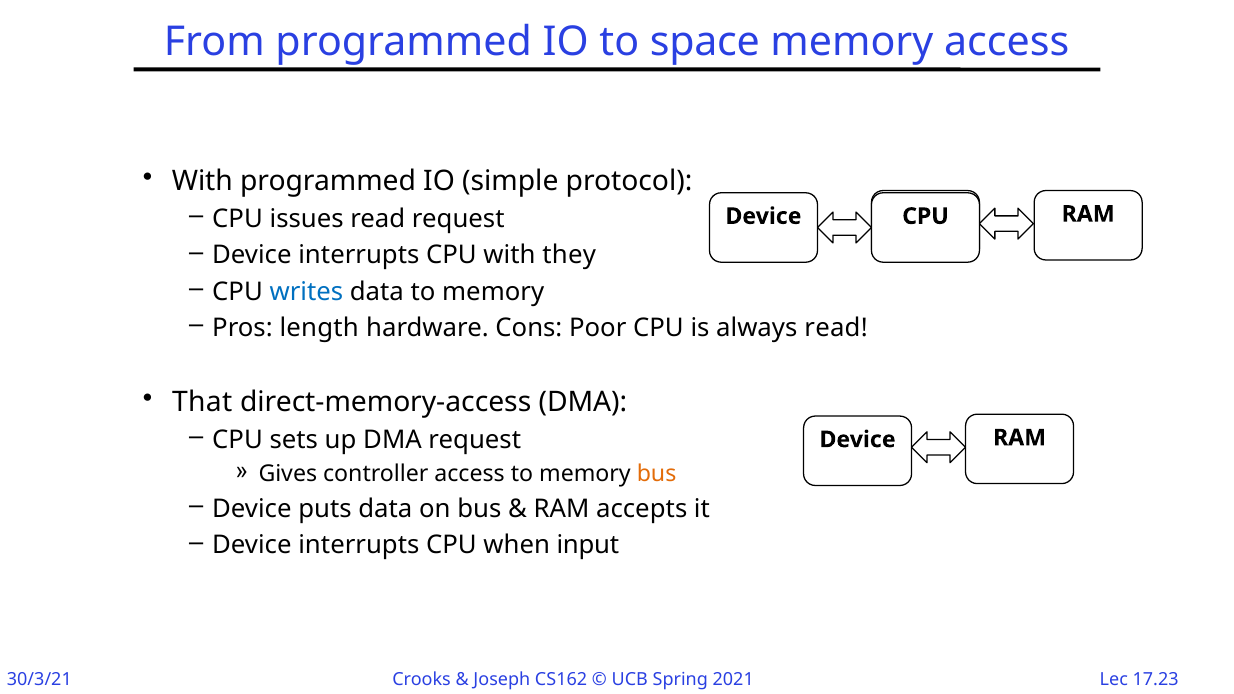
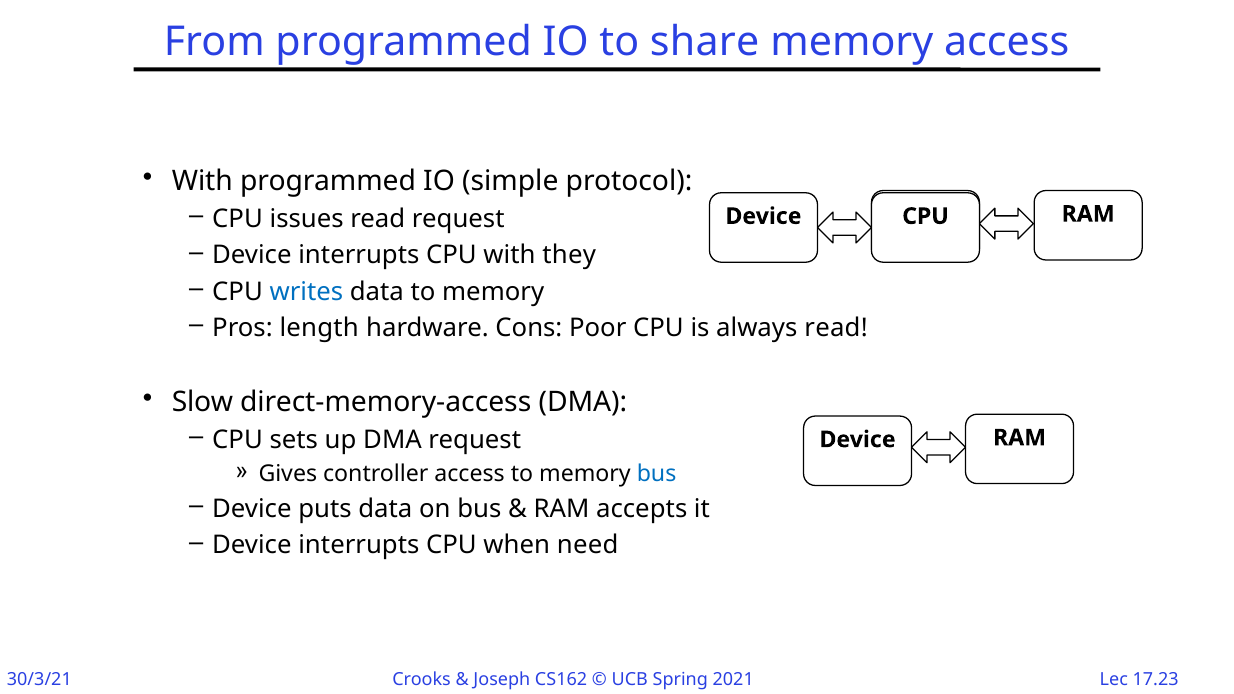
space: space -> share
That: That -> Slow
bus at (657, 474) colour: orange -> blue
input: input -> need
